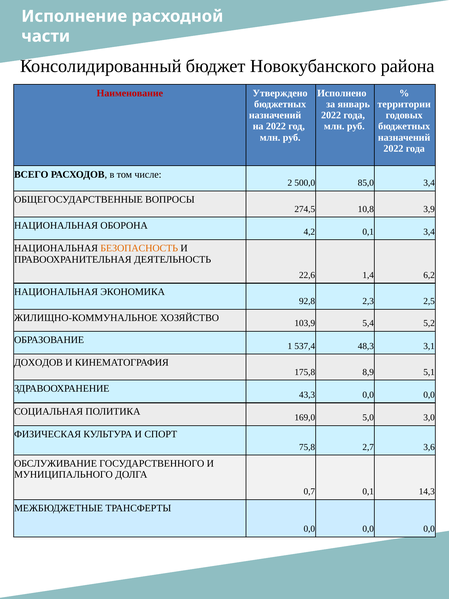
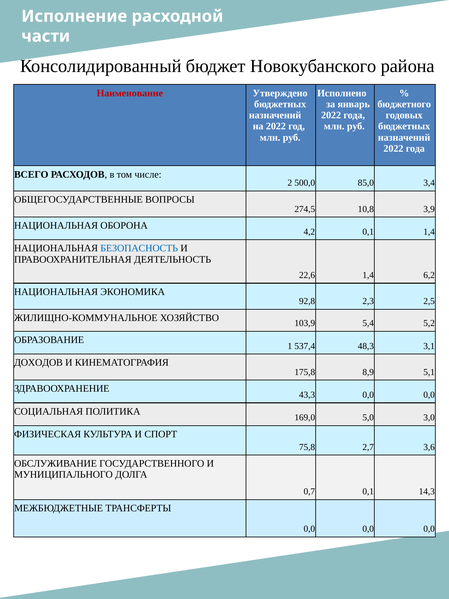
территории: территории -> бюджетного
0,1 3,4: 3,4 -> 1,4
БЕЗОПАСНОСТЬ colour: orange -> blue
